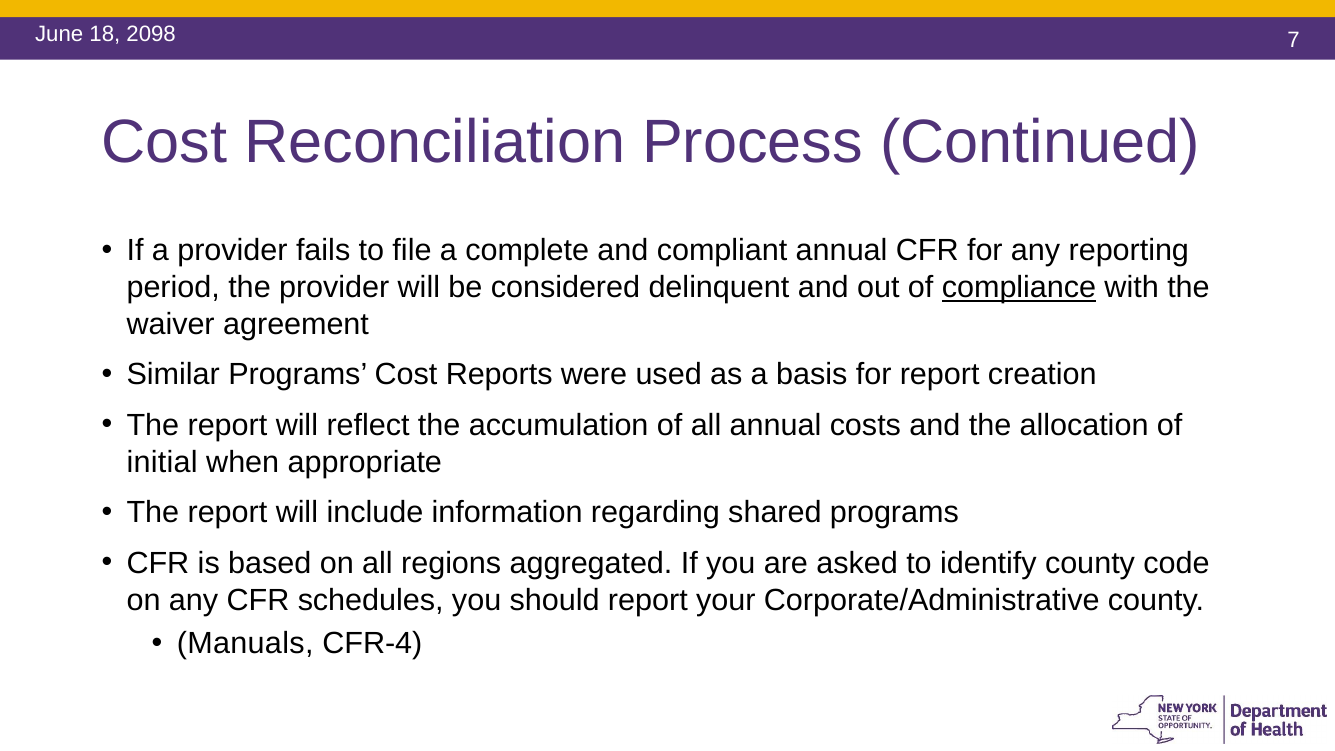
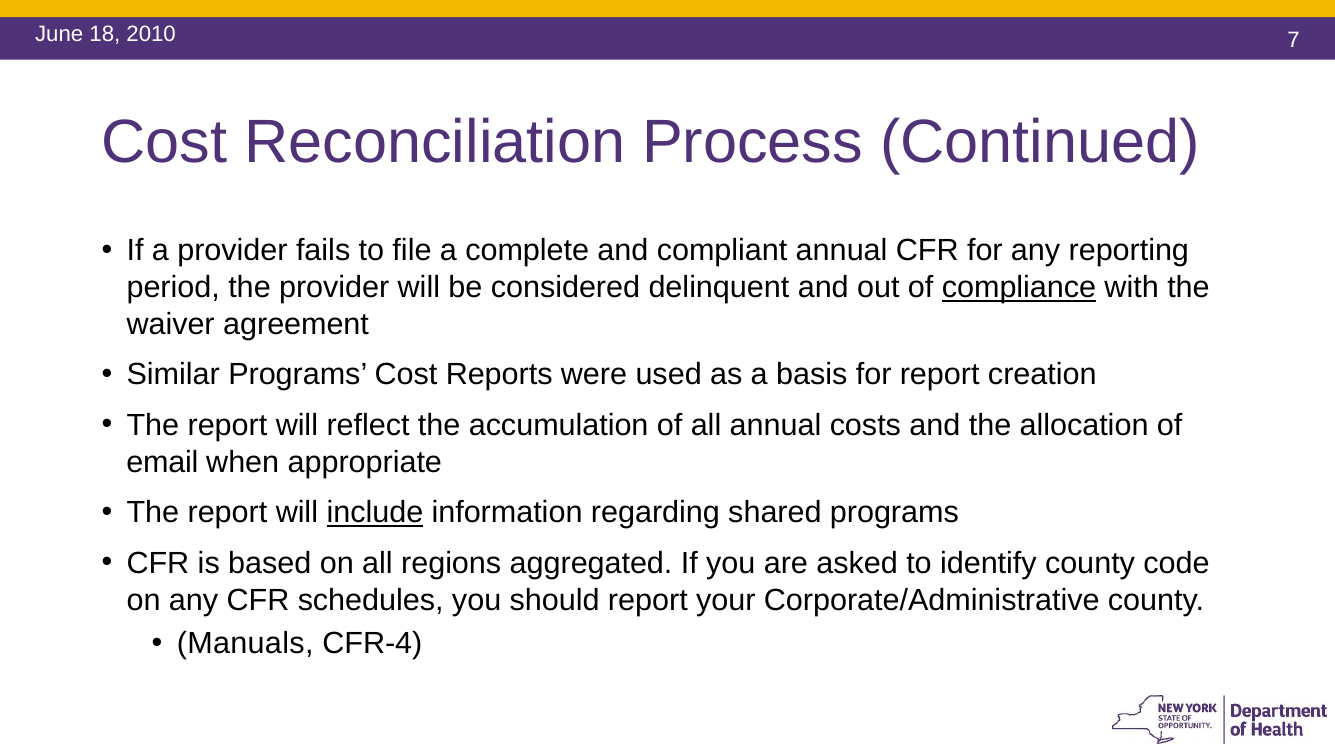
2098: 2098 -> 2010
initial: initial -> email
include underline: none -> present
